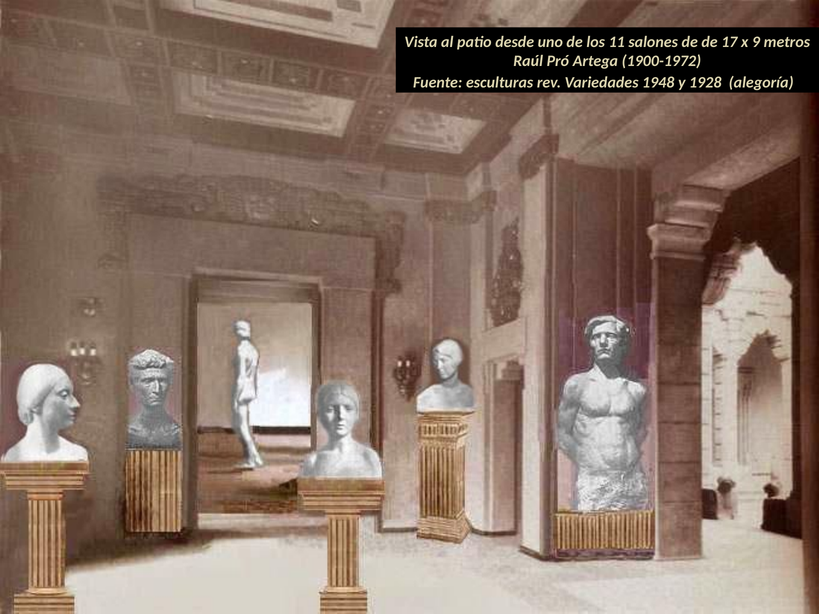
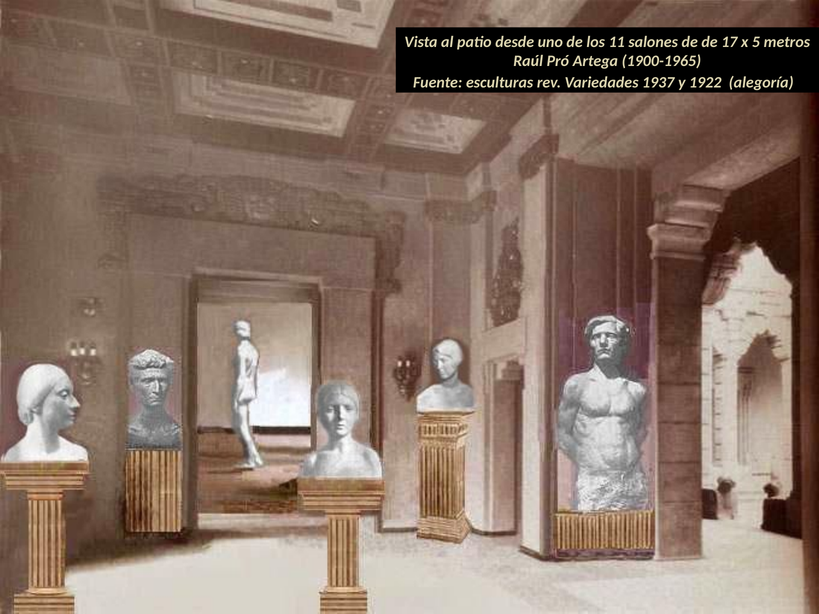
9: 9 -> 5
1900-1972: 1900-1972 -> 1900-1965
1948: 1948 -> 1937
1928: 1928 -> 1922
